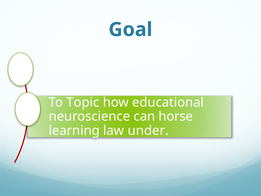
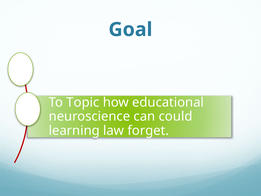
horse: horse -> could
under: under -> forget
